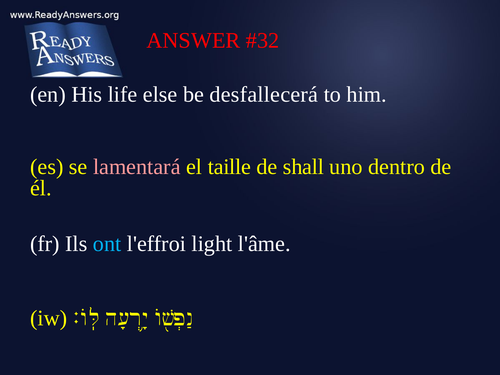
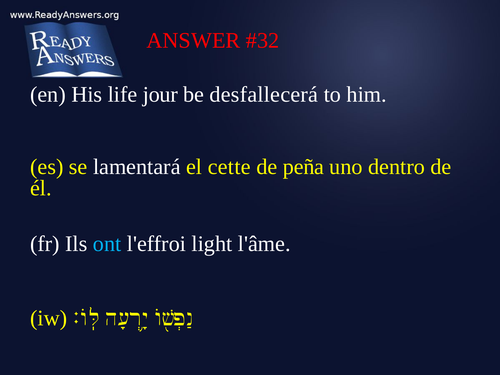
else: else -> jour
lamentará colour: pink -> white
taille: taille -> cette
shall: shall -> peña
